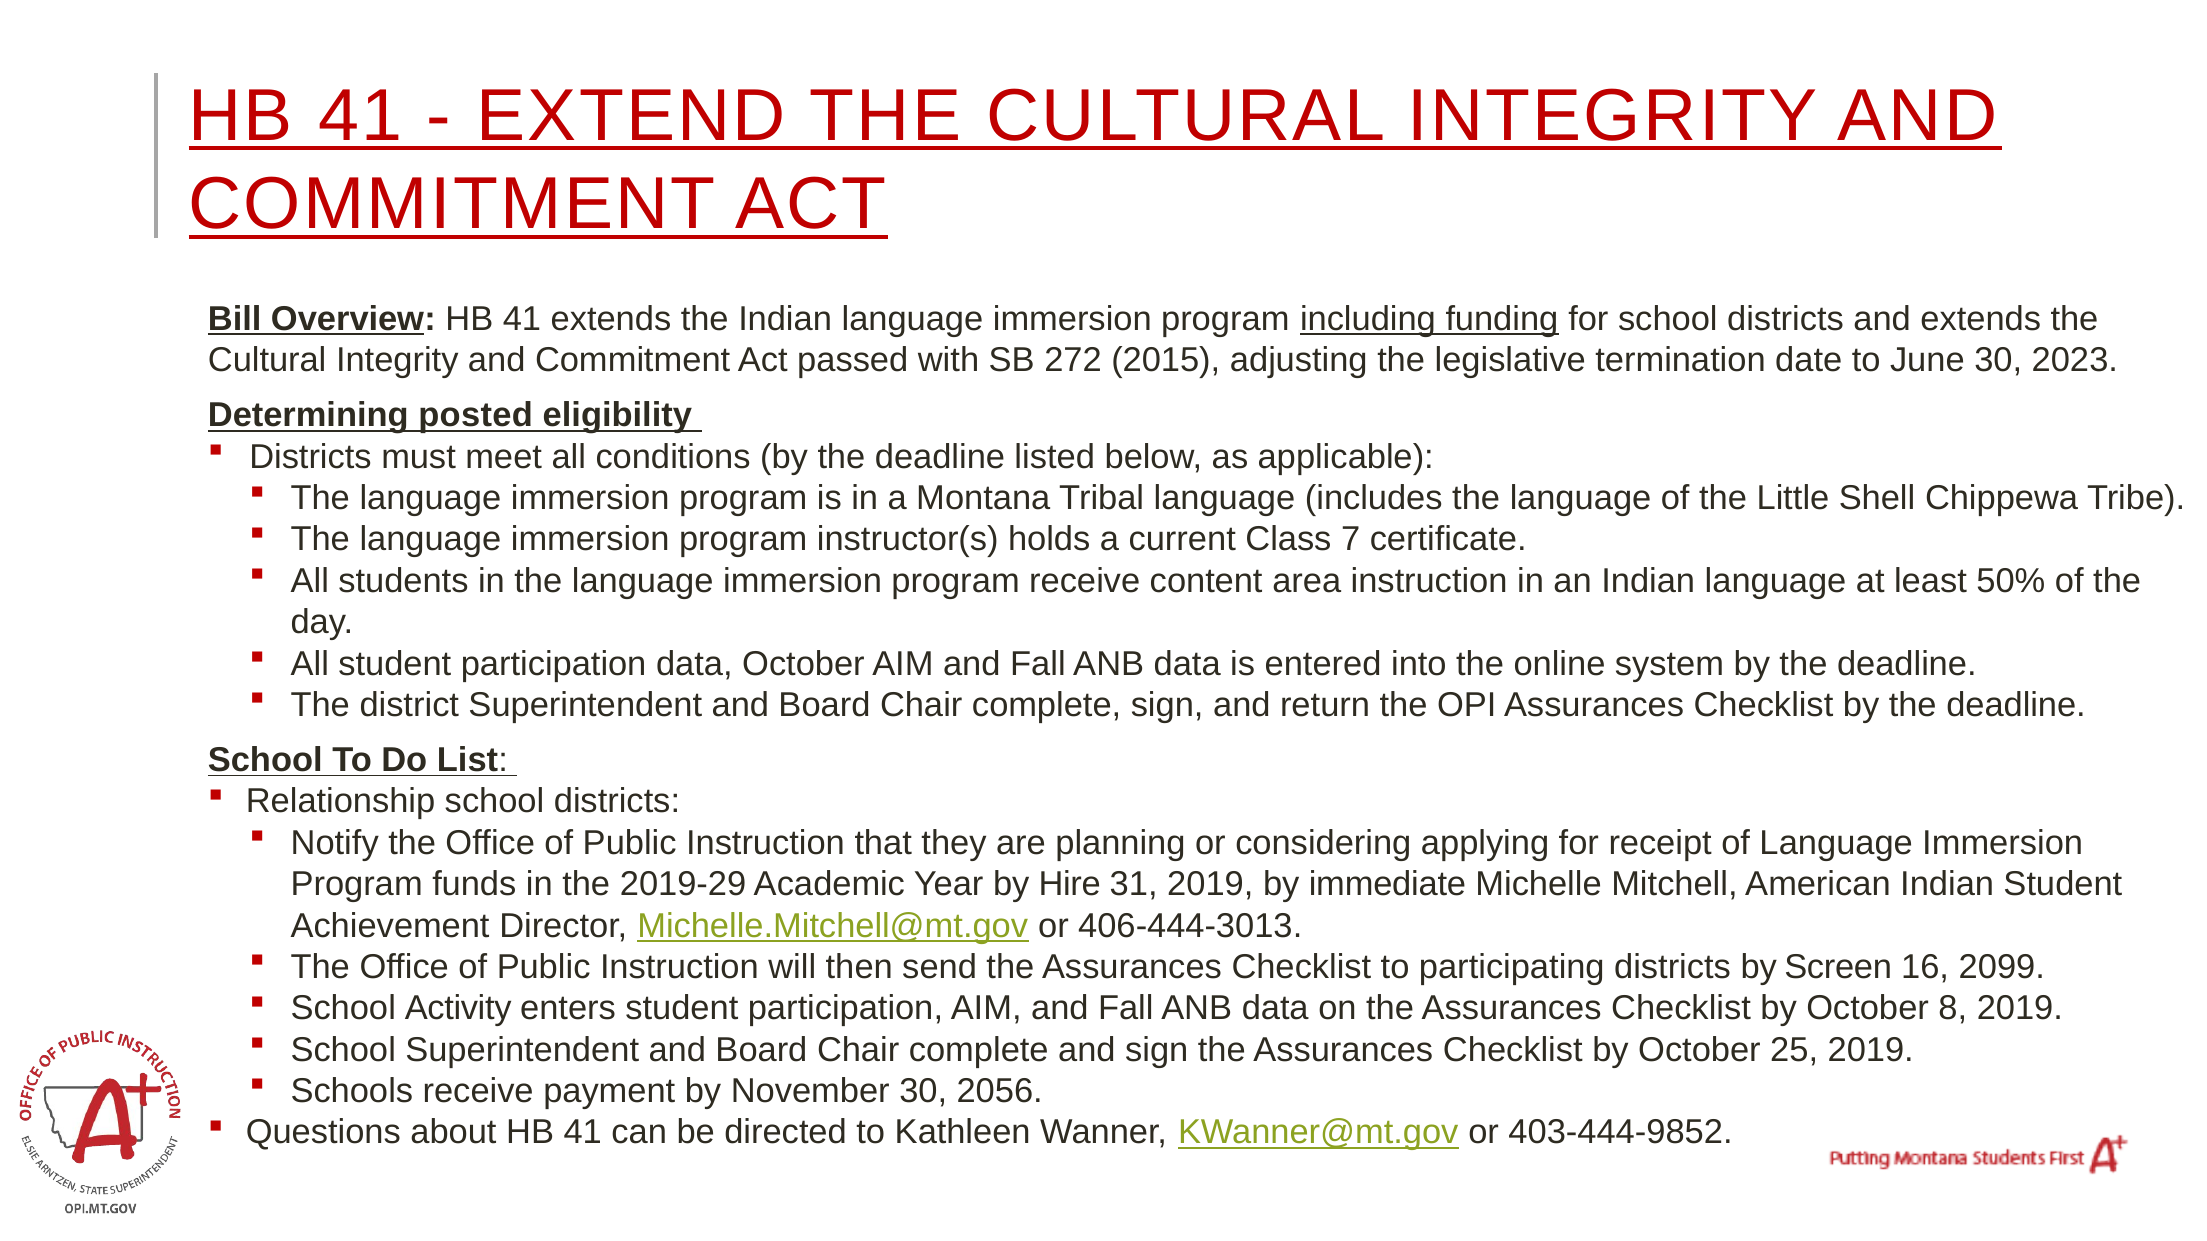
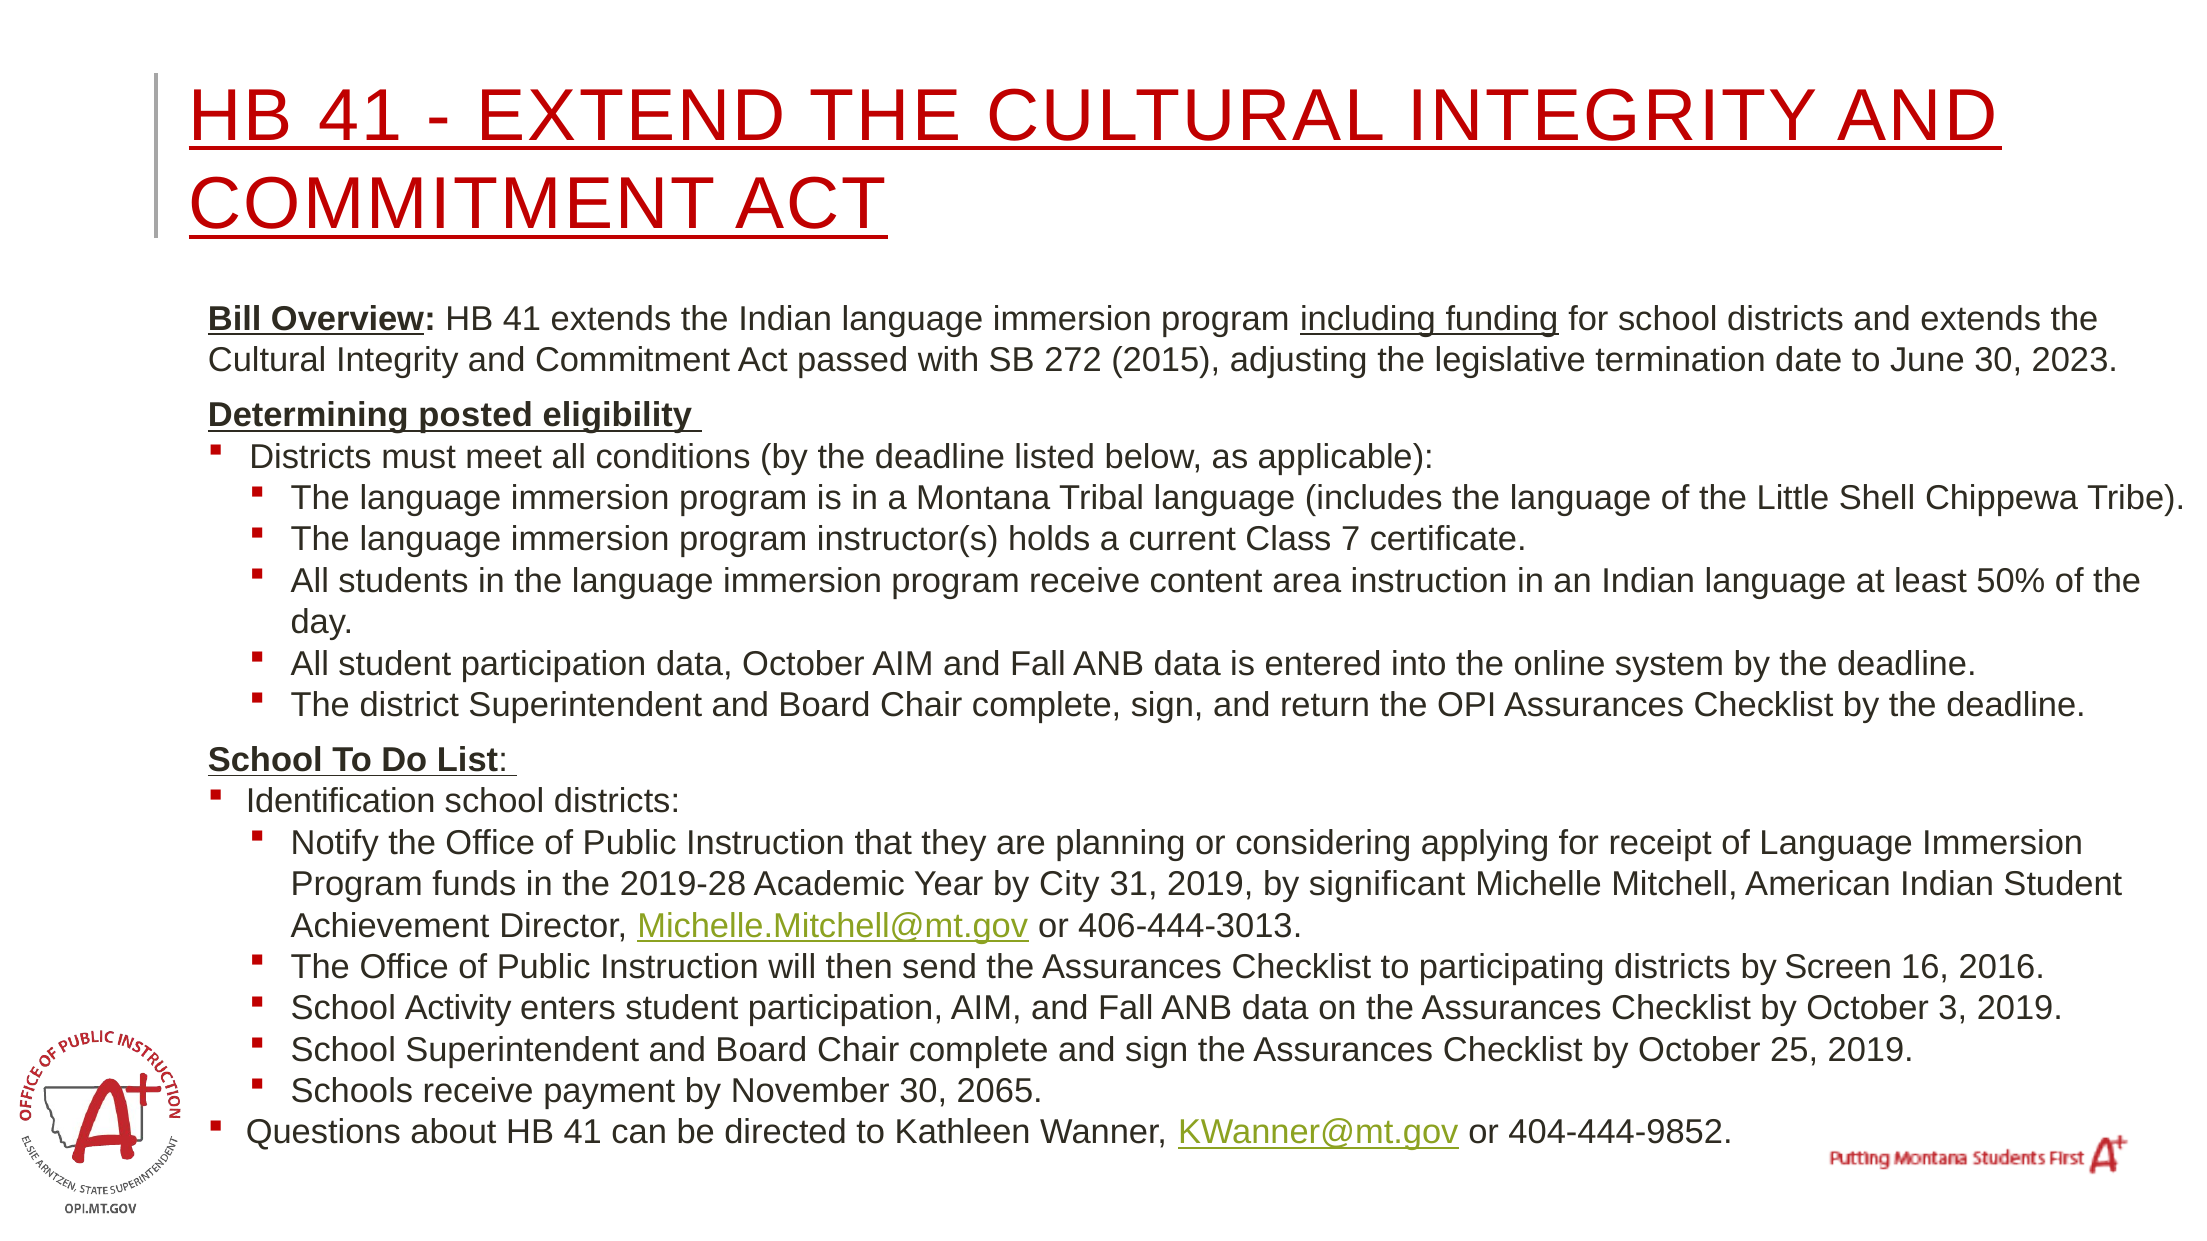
Relationship: Relationship -> Identification
2019-29: 2019-29 -> 2019-28
Hire: Hire -> City
immediate: immediate -> significant
2099: 2099 -> 2016
8: 8 -> 3
2056: 2056 -> 2065
403-444-9852: 403-444-9852 -> 404-444-9852
